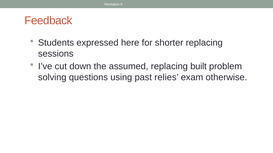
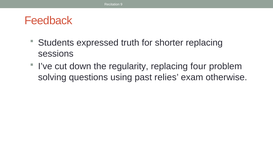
here: here -> truth
assumed: assumed -> regularity
built: built -> four
